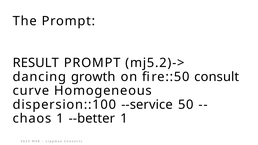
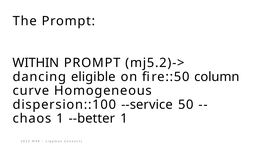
RESULT: RESULT -> WITHIN
growth: growth -> eligible
consult: consult -> column
